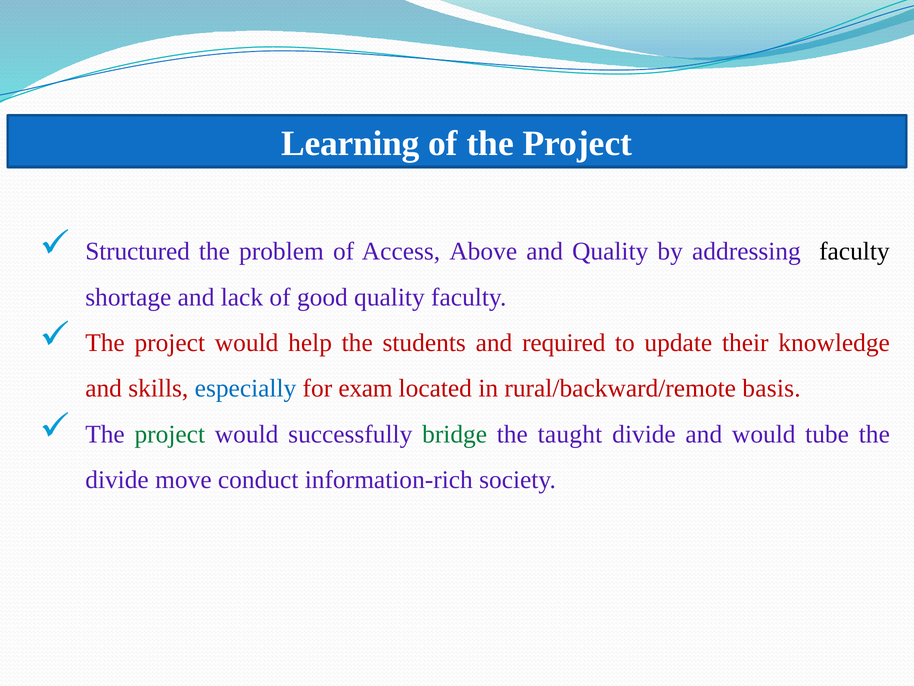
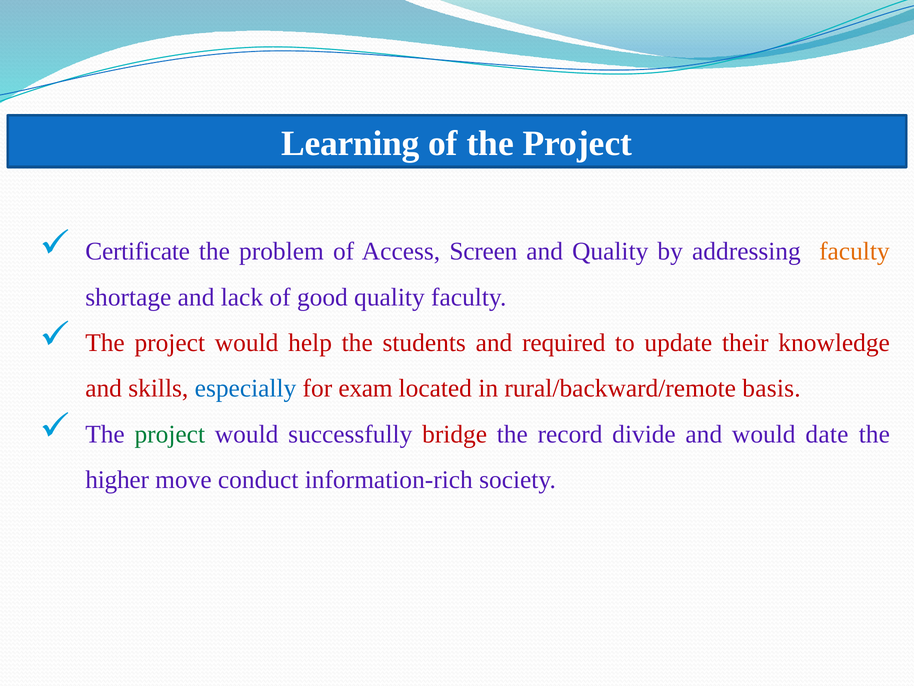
Structured: Structured -> Certificate
Above: Above -> Screen
faculty at (854, 251) colour: black -> orange
bridge colour: green -> red
taught: taught -> record
tube: tube -> date
divide at (117, 480): divide -> higher
